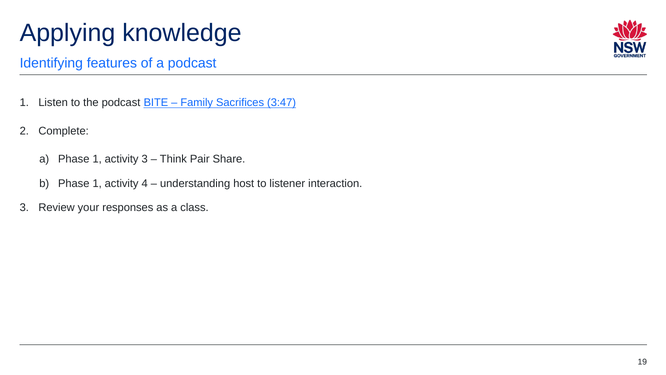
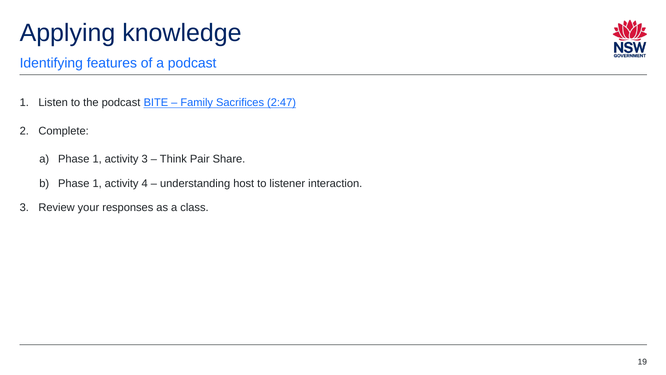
3:47: 3:47 -> 2:47
